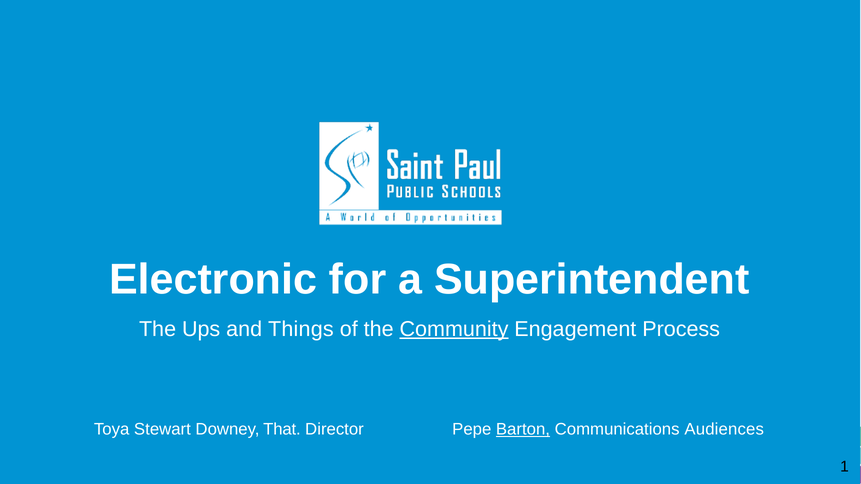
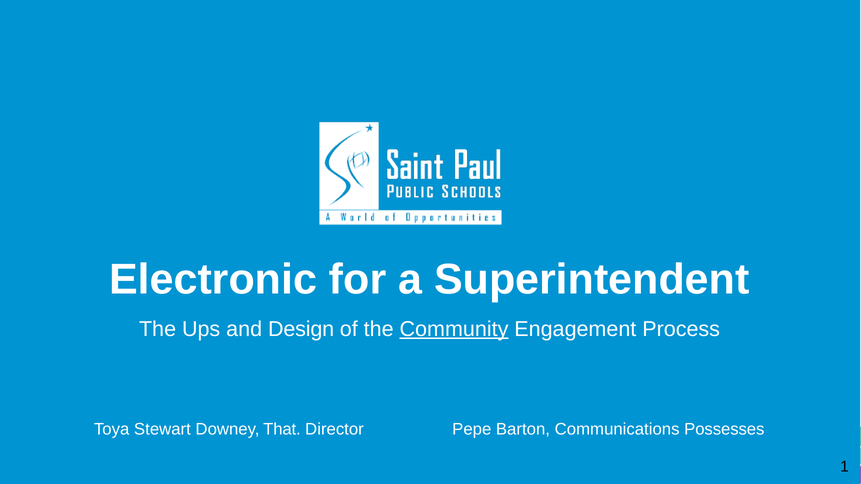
Things: Things -> Design
Barton underline: present -> none
Audiences: Audiences -> Possesses
